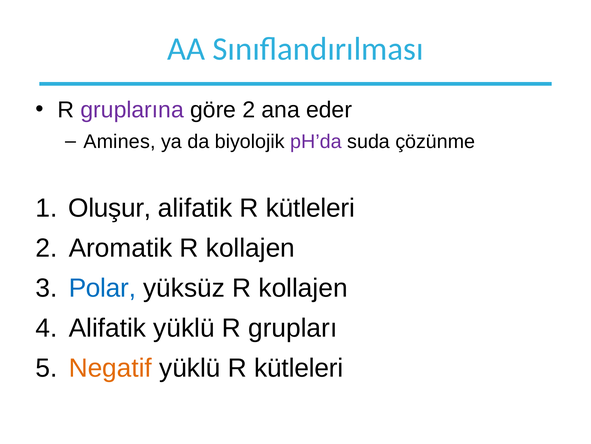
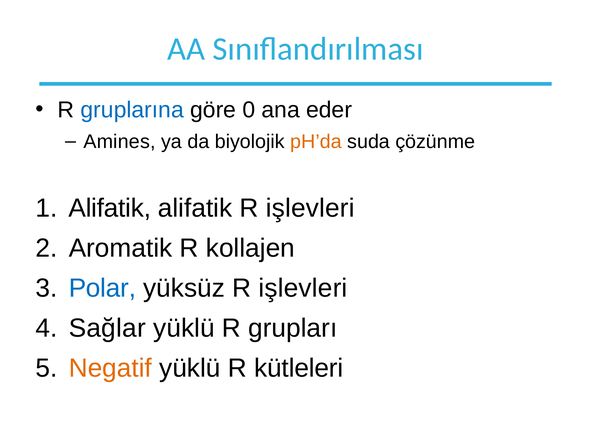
gruplarına colour: purple -> blue
göre 2: 2 -> 0
pH’da colour: purple -> orange
Oluşur at (110, 208): Oluşur -> Alifatik
alifatik R kütleleri: kütleleri -> işlevleri
yüksüz R kollajen: kollajen -> işlevleri
Alifatik at (107, 328): Alifatik -> Sağlar
